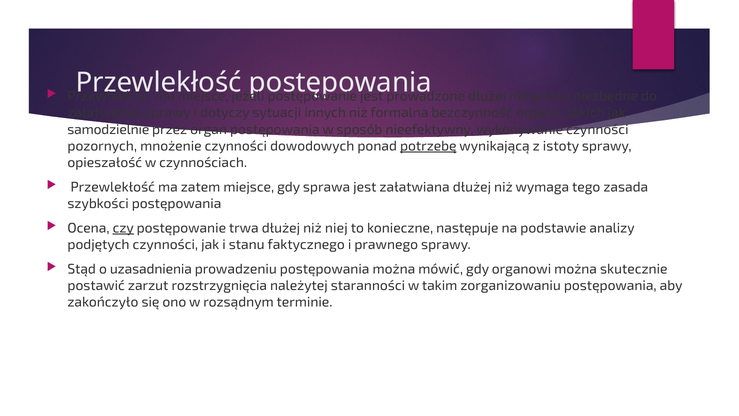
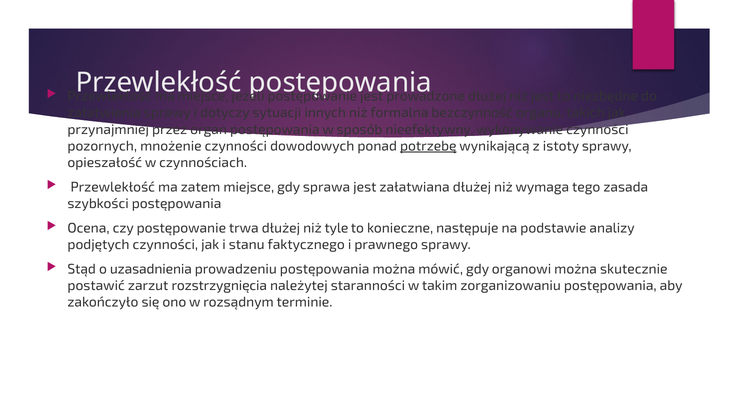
samodzielnie: samodzielnie -> przynajmniej
czy underline: present -> none
niej: niej -> tyle
